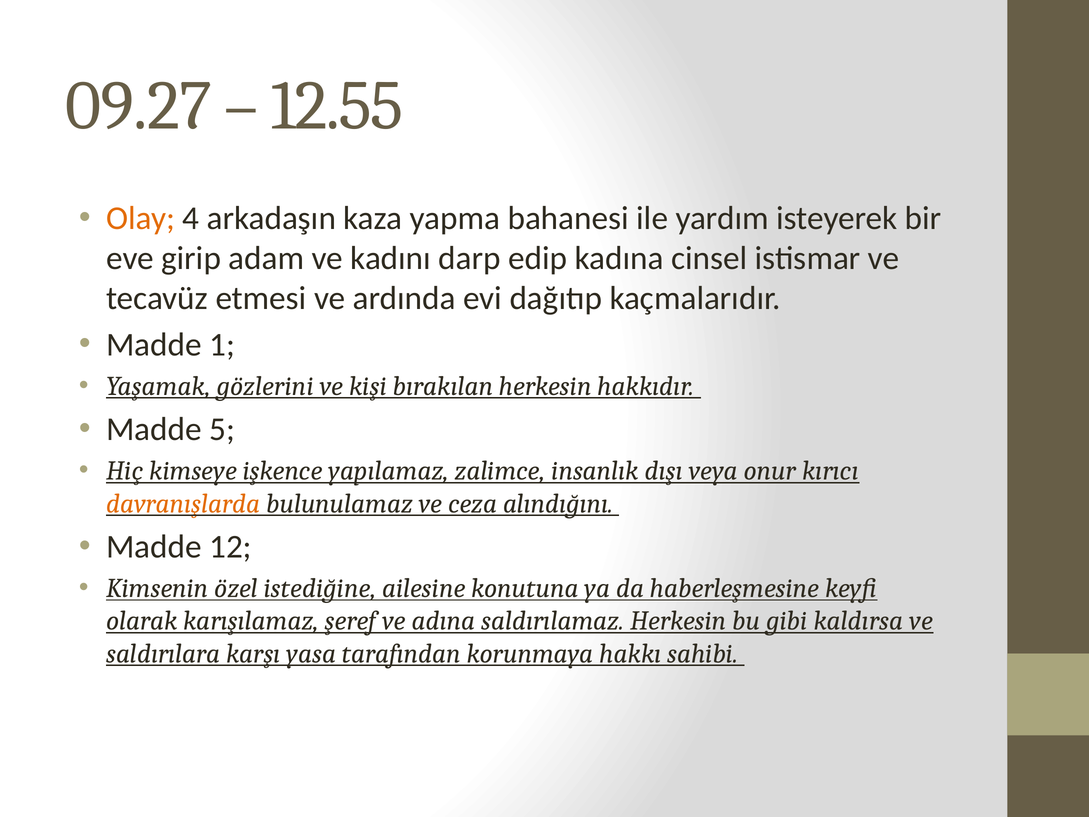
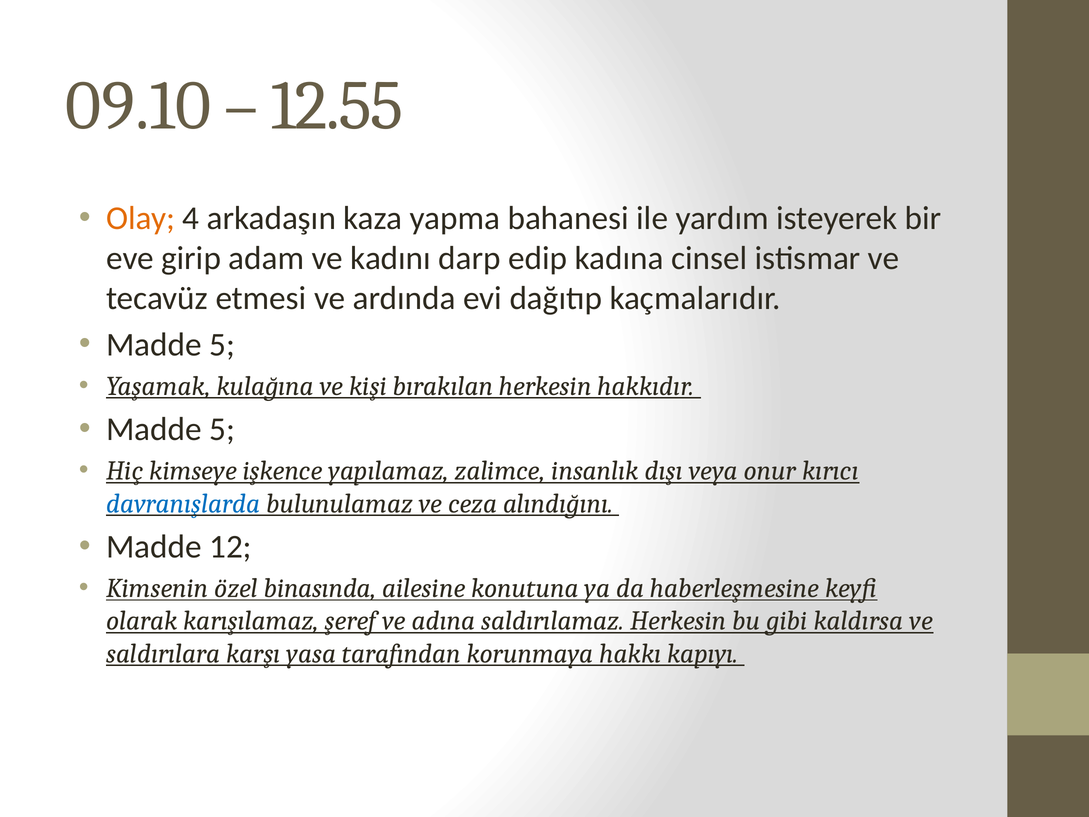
09.27: 09.27 -> 09.10
1 at (222, 345): 1 -> 5
gözlerini: gözlerini -> kulağına
davranışlarda colour: orange -> blue
istediğine: istediğine -> binasında
sahibi: sahibi -> kapıyı
